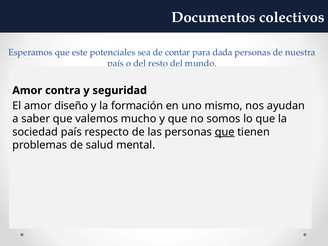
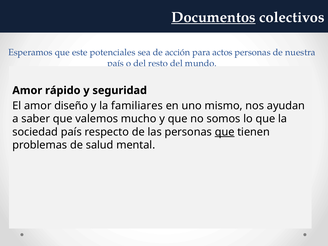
Documentos underline: none -> present
contar: contar -> acción
dada: dada -> actos
contra: contra -> rápido
formación: formación -> familiares
